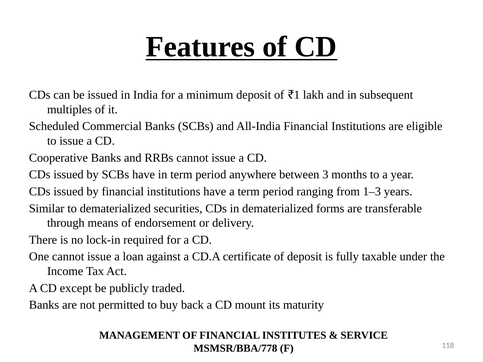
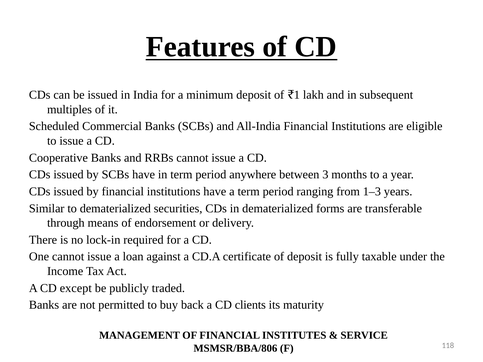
mount: mount -> clients
MSMSR/BBA/778: MSMSR/BBA/778 -> MSMSR/BBA/806
